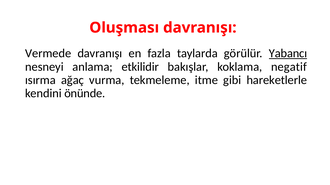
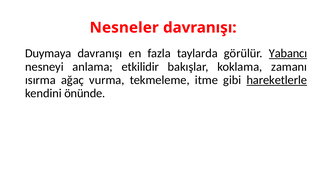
Oluşması: Oluşması -> Nesneler
Vermede: Vermede -> Duymaya
negatif: negatif -> zamanı
hareketlerle underline: none -> present
